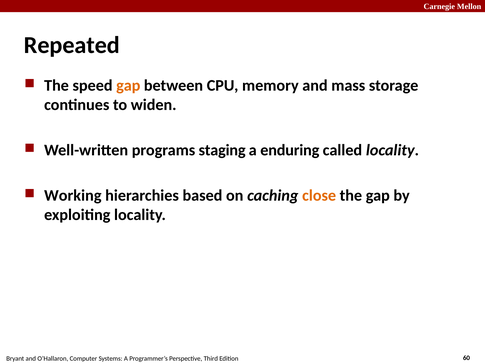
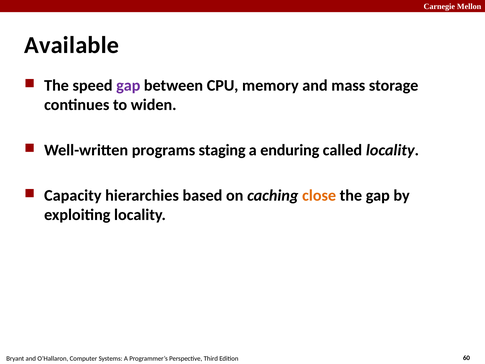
Repeated: Repeated -> Available
gap at (128, 86) colour: orange -> purple
Working: Working -> Capacity
